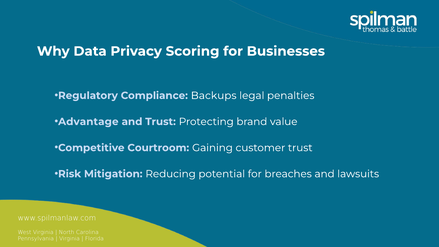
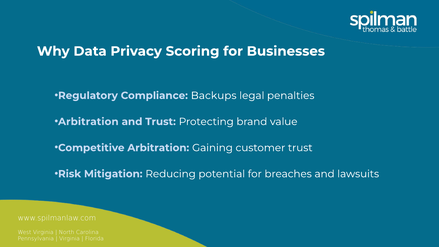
Advantage at (88, 122): Advantage -> Arbitration
Competitive Courtroom: Courtroom -> Arbitration
